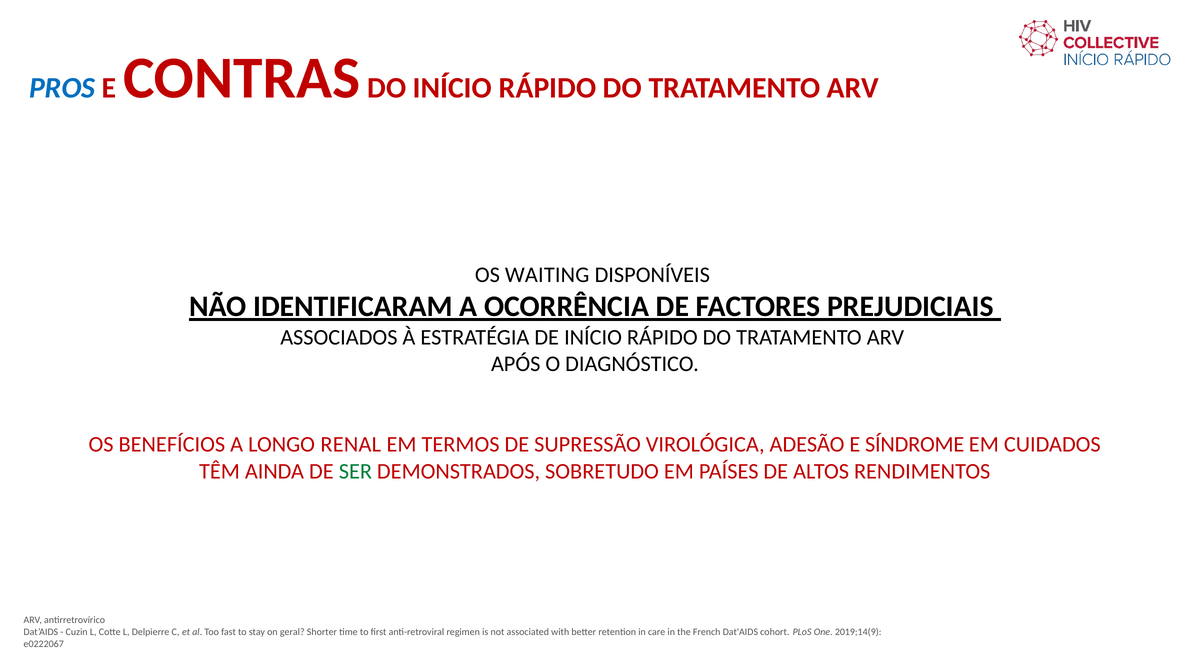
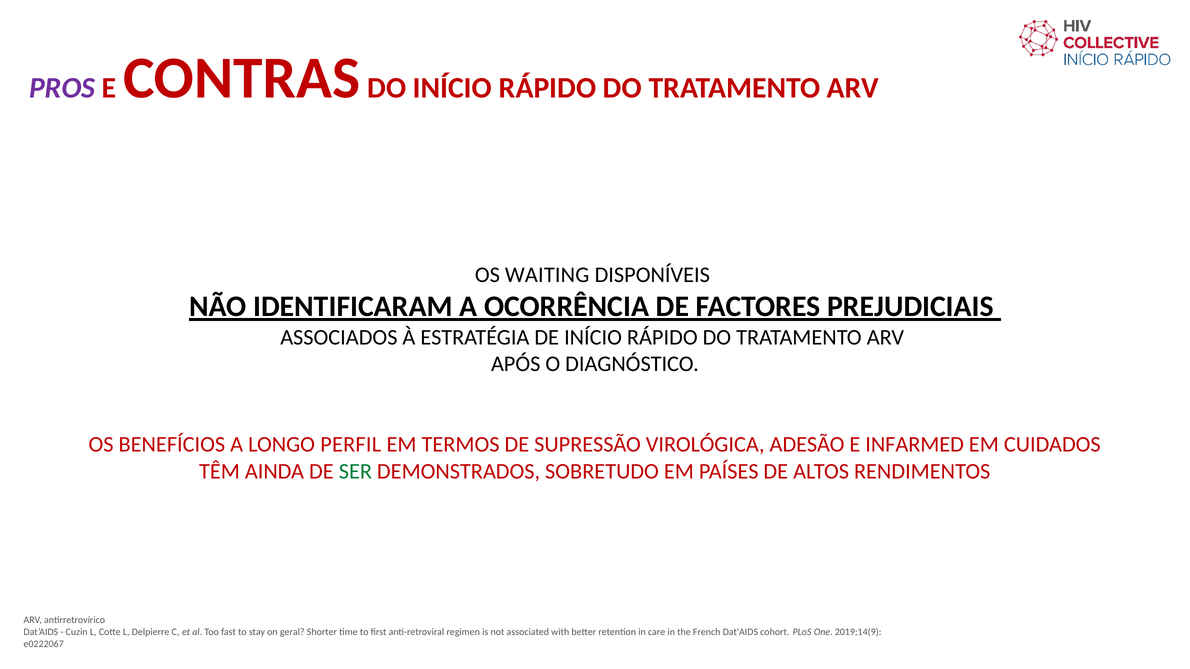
PROS colour: blue -> purple
RENAL: RENAL -> PERFIL
SÍNDROME: SÍNDROME -> INFARMED
